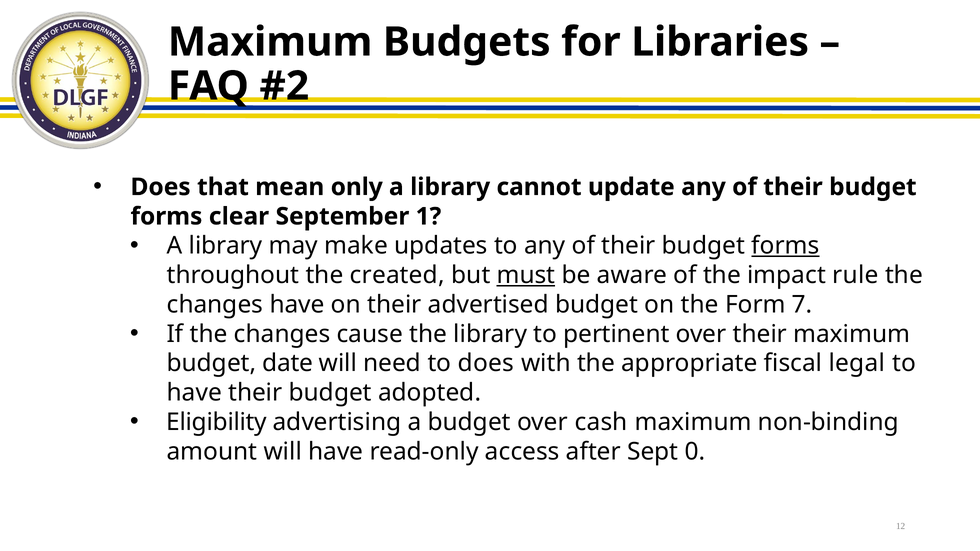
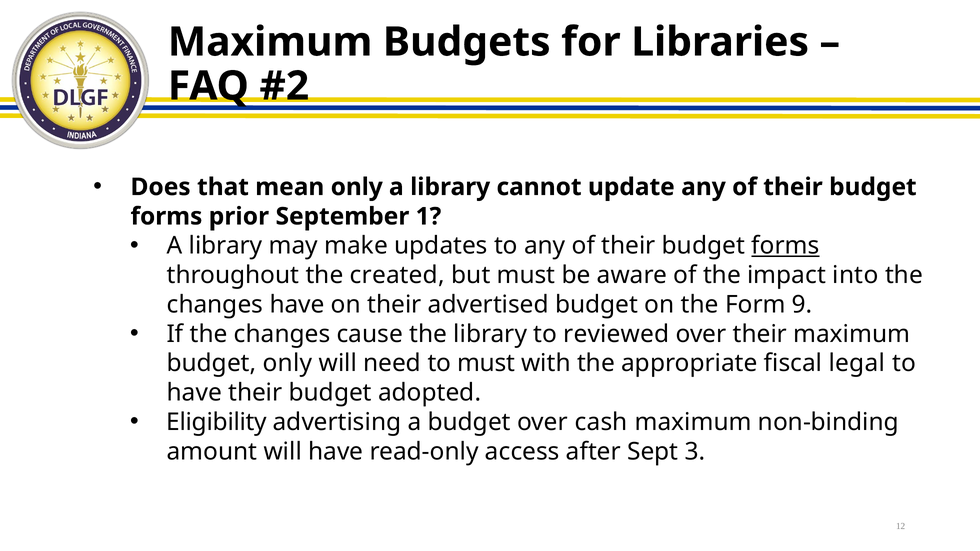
clear: clear -> prior
must at (526, 275) underline: present -> none
rule: rule -> into
7: 7 -> 9
pertinent: pertinent -> reviewed
budget date: date -> only
to does: does -> must
0: 0 -> 3
